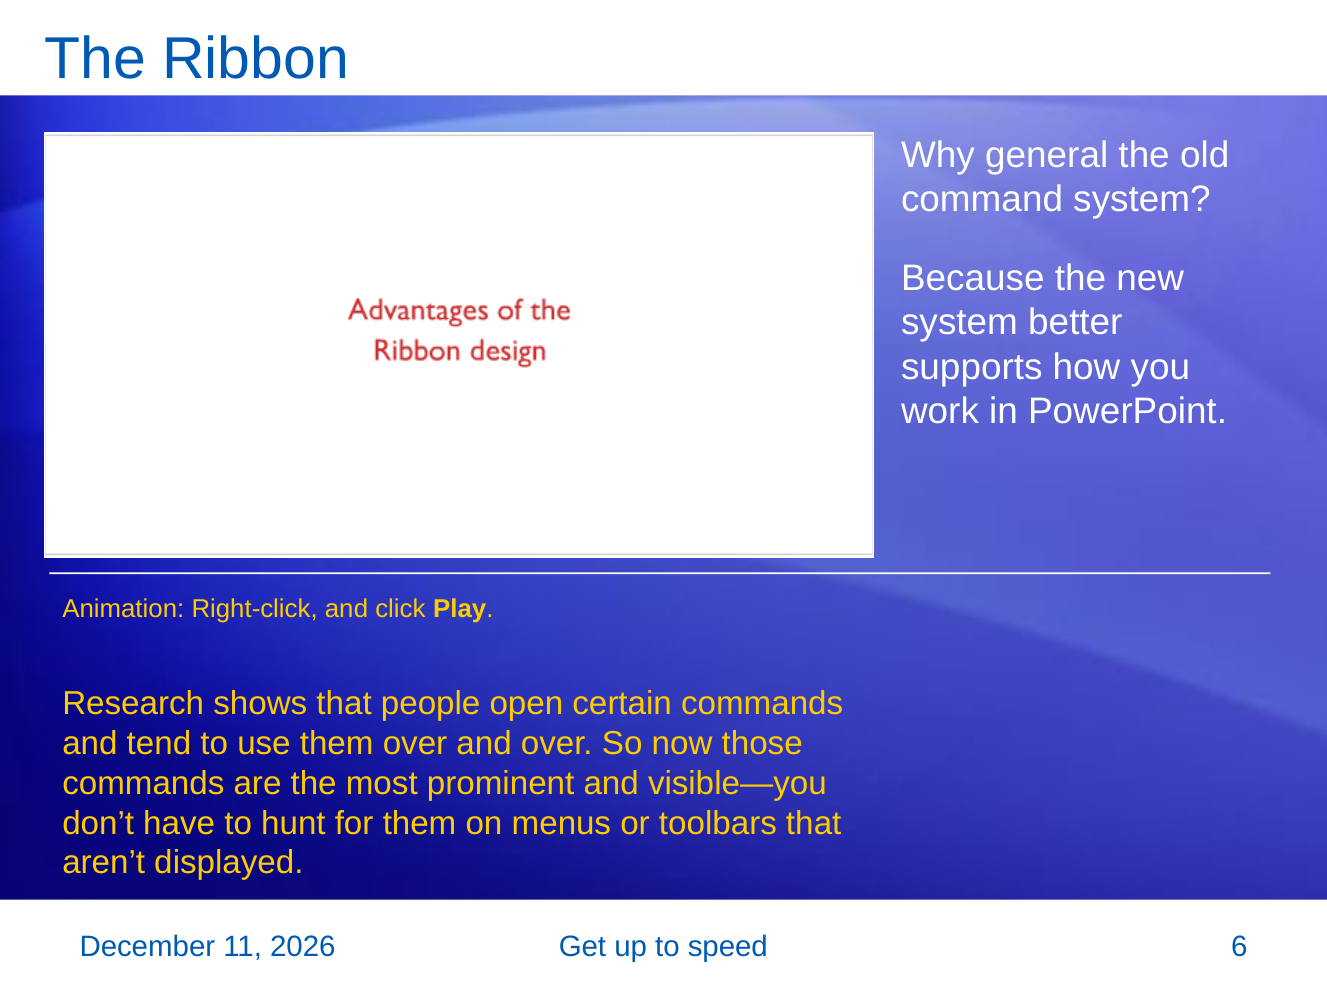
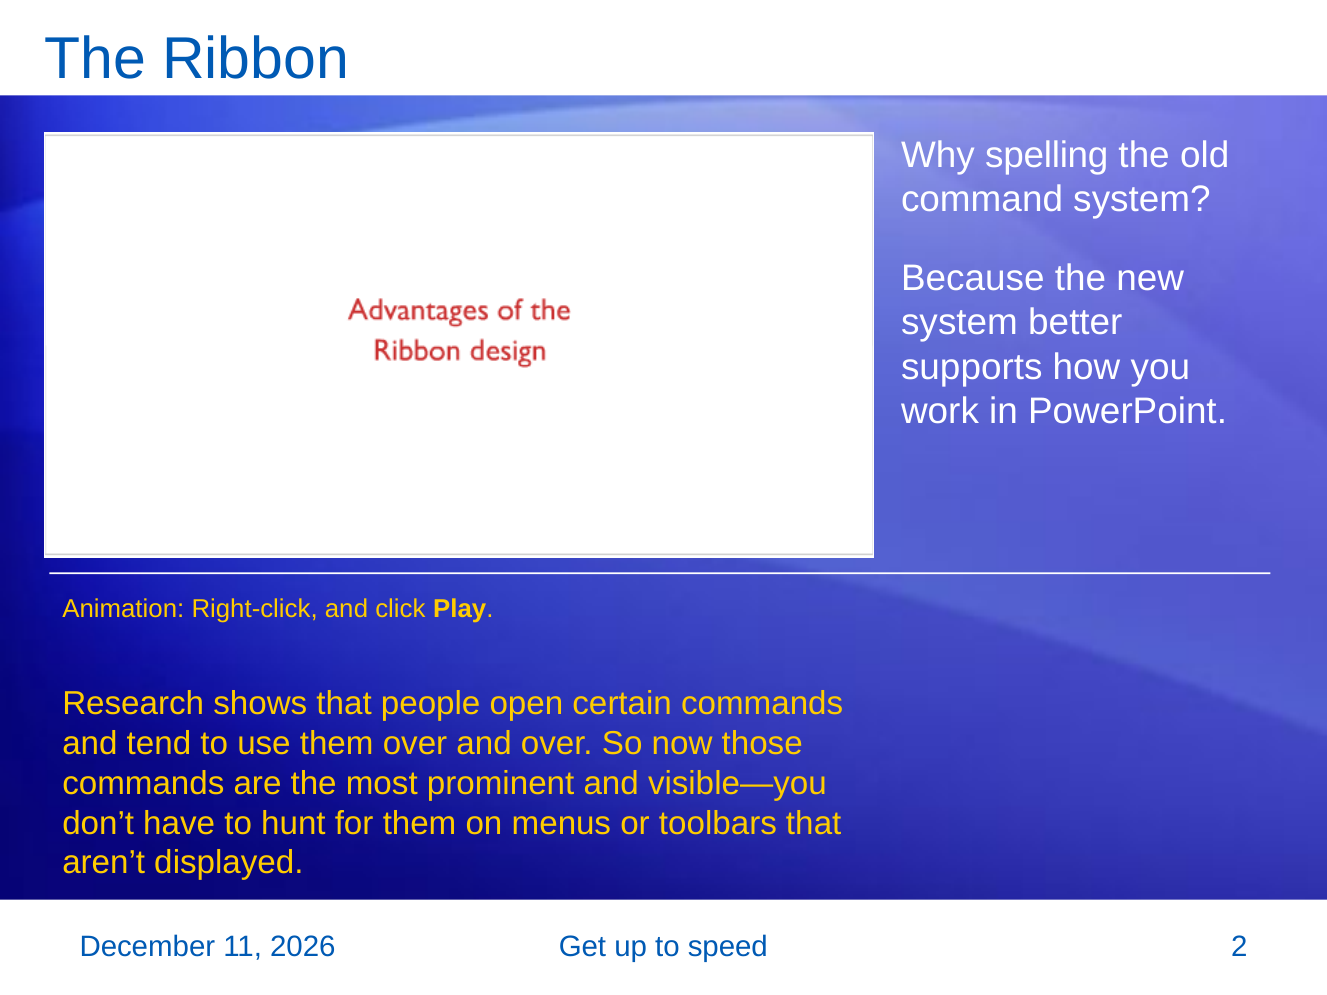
general: general -> spelling
6: 6 -> 2
